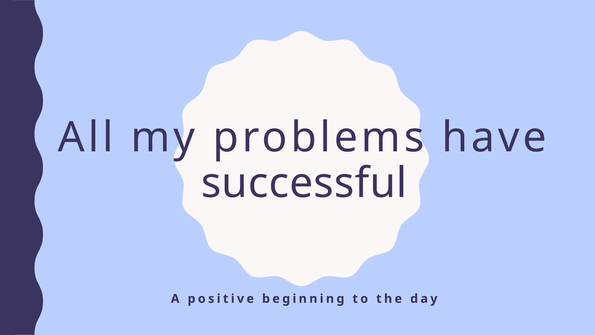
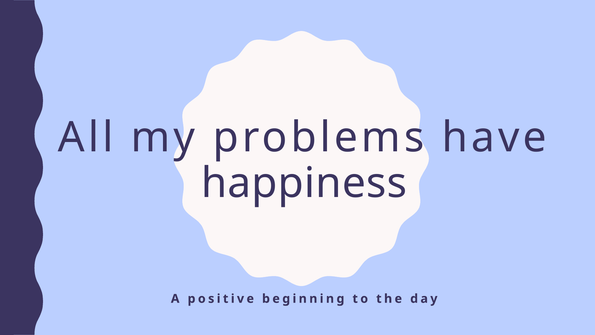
successful: successful -> happiness
